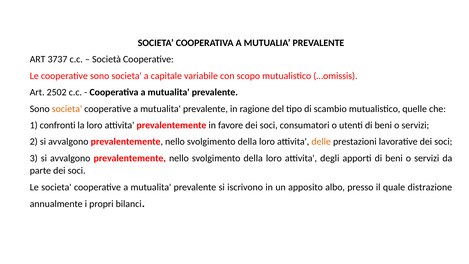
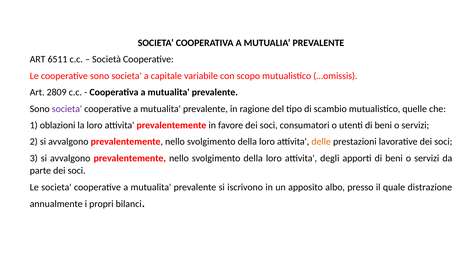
3737: 3737 -> 6511
2502: 2502 -> 2809
societa at (67, 109) colour: orange -> purple
confronti: confronti -> oblazioni
